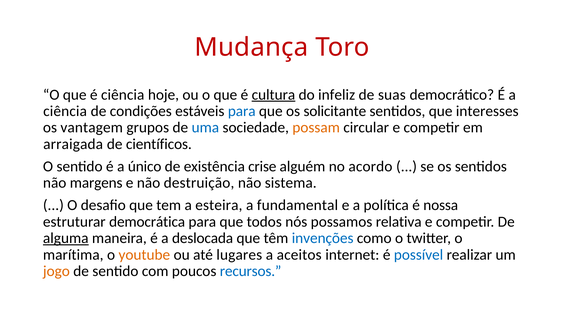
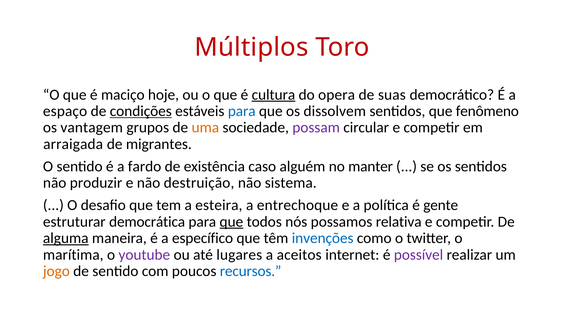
Mudança: Mudança -> Múltiplos
é ciência: ciência -> maciço
infeliz: infeliz -> opera
ciência at (65, 111): ciência -> espaço
condições underline: none -> present
solicitante: solicitante -> dissolvem
interesses: interesses -> fenômeno
uma colour: blue -> orange
possam colour: orange -> purple
científicos: científicos -> migrantes
único: único -> fardo
crise: crise -> caso
acordo: acordo -> manter
margens: margens -> produzir
fundamental: fundamental -> entrechoque
nossa: nossa -> gente
que at (231, 222) underline: none -> present
deslocada: deslocada -> específico
youtube colour: orange -> purple
possível colour: blue -> purple
